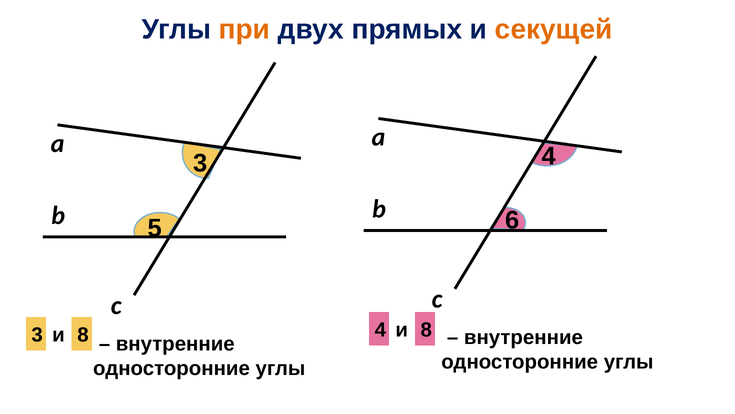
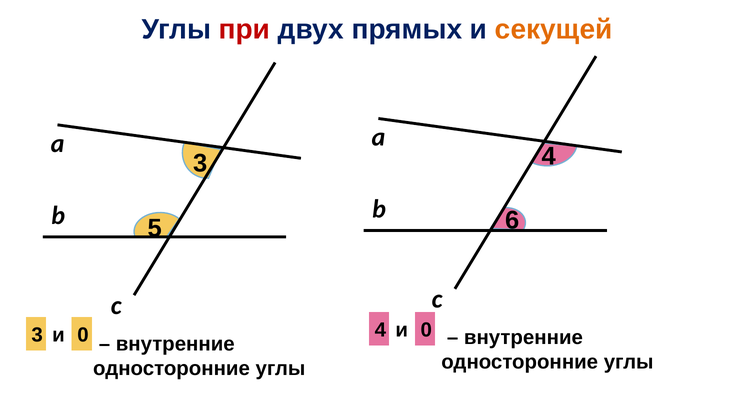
при colour: orange -> red
4 8: 8 -> 0
3 8: 8 -> 0
